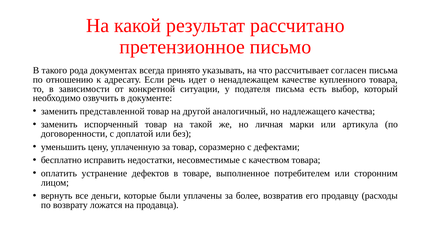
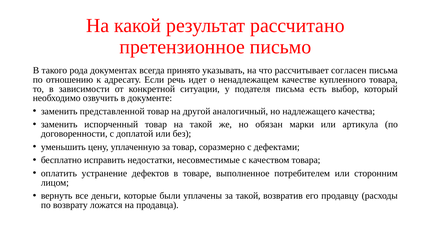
личная: личная -> обязан
за более: более -> такой
